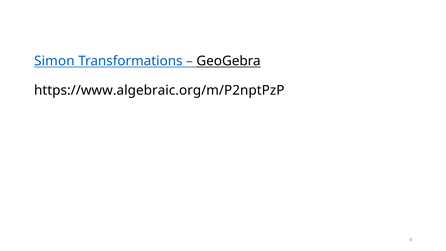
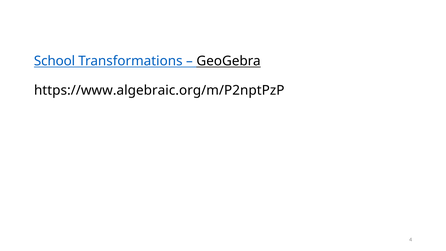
Simon: Simon -> School
